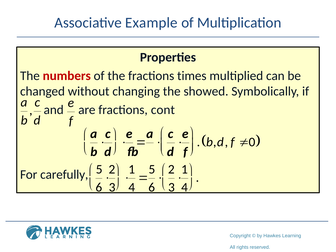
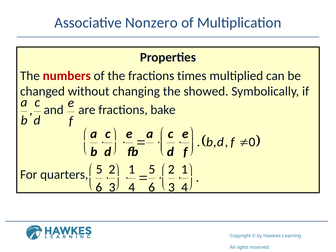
Example: Example -> Nonzero
cont: cont -> bake
carefully: carefully -> quarters
